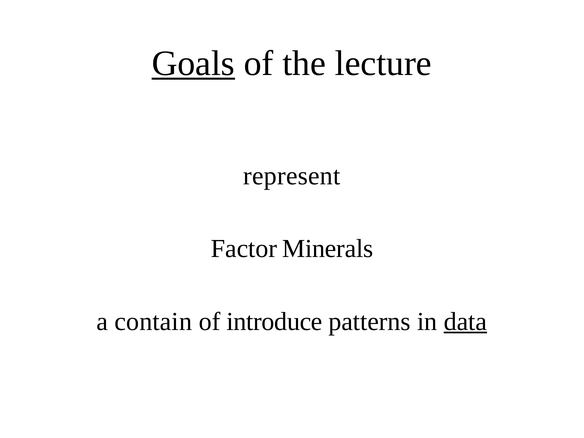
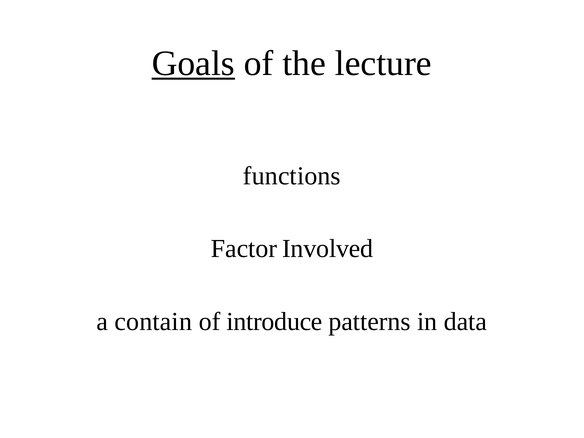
represent: represent -> functions
Minerals: Minerals -> Involved
data underline: present -> none
